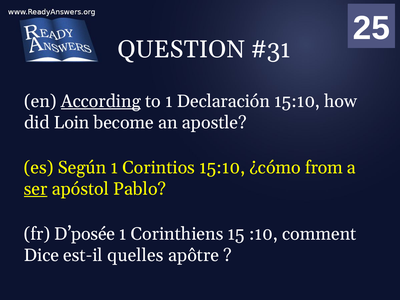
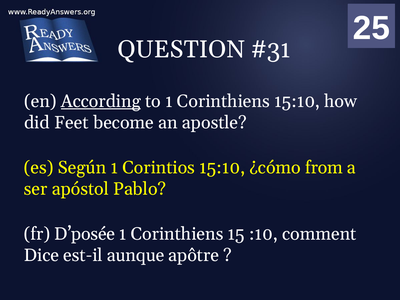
to 1 Declaración: Declaración -> Corinthiens
Loin: Loin -> Feet
ser underline: present -> none
quelles: quelles -> aunque
